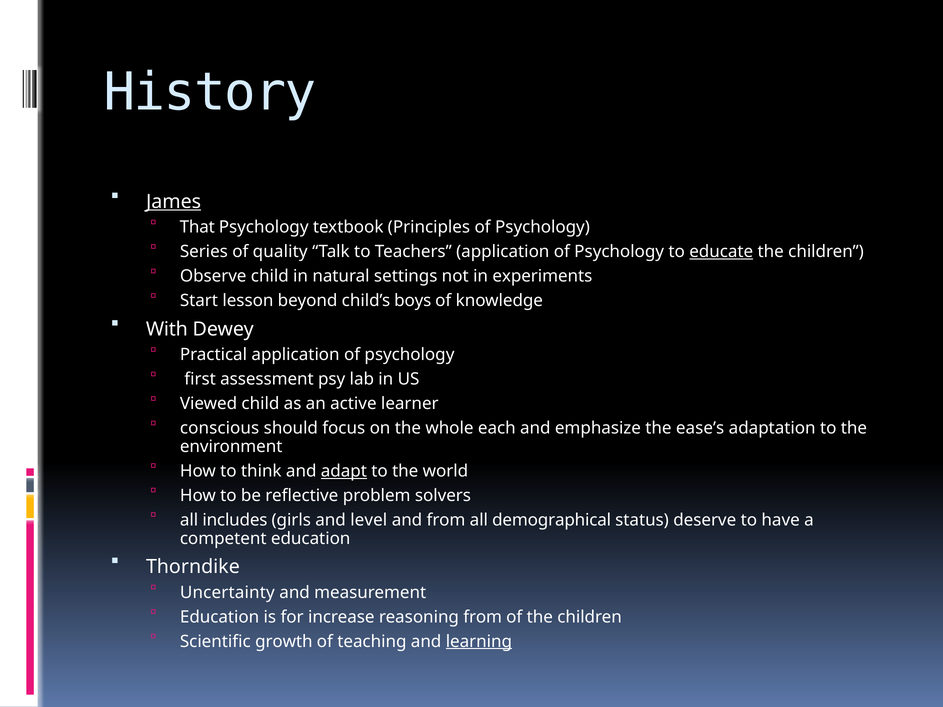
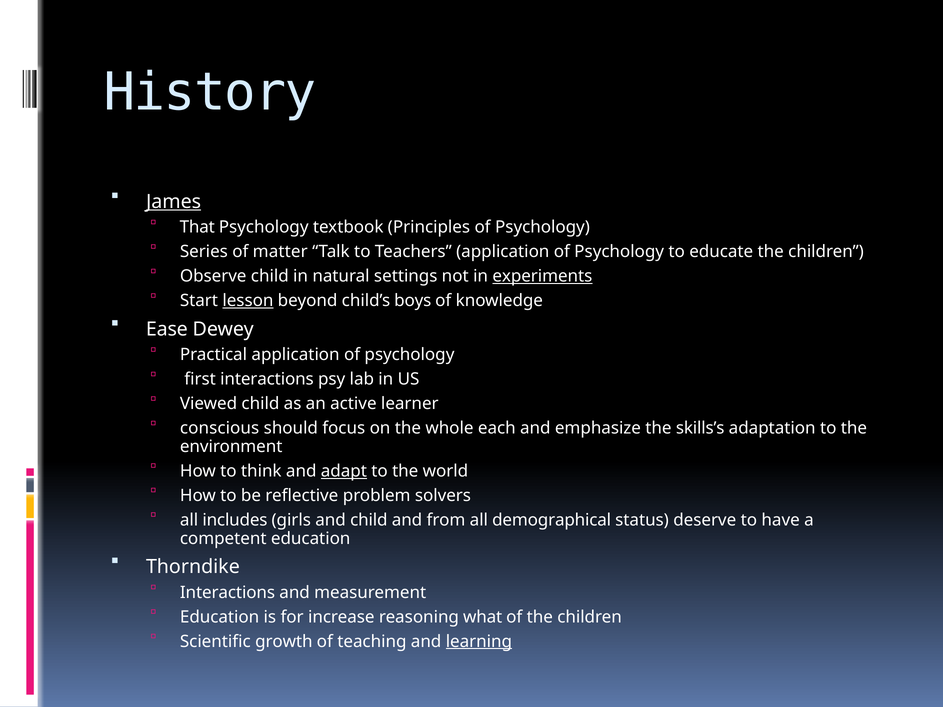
quality: quality -> matter
educate underline: present -> none
experiments underline: none -> present
lesson underline: none -> present
With: With -> Ease
first assessment: assessment -> interactions
ease’s: ease’s -> skills’s
and level: level -> child
Uncertainty at (227, 593): Uncertainty -> Interactions
reasoning from: from -> what
